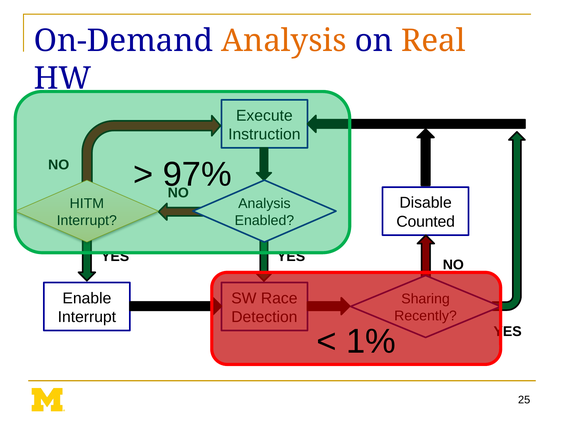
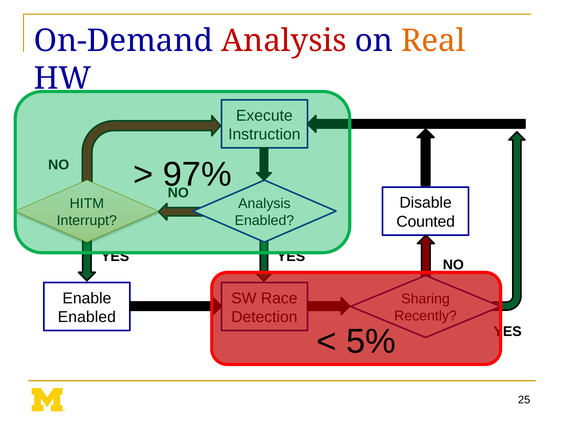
Analysis at (284, 41) colour: orange -> red
Interrupt at (87, 317): Interrupt -> Enabled
1%: 1% -> 5%
